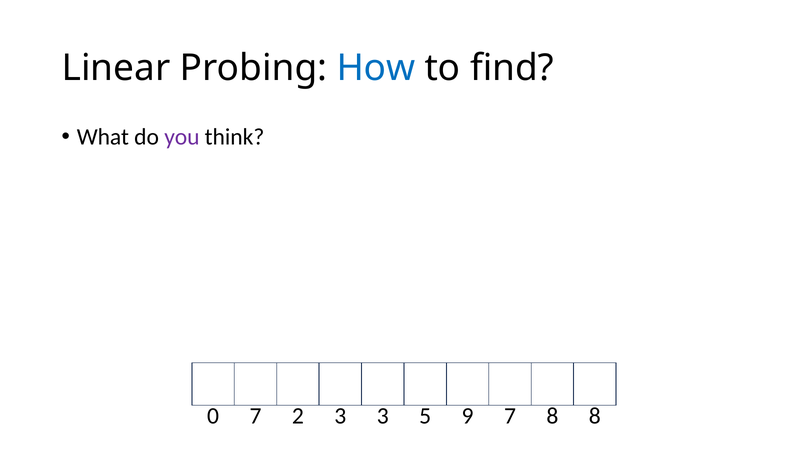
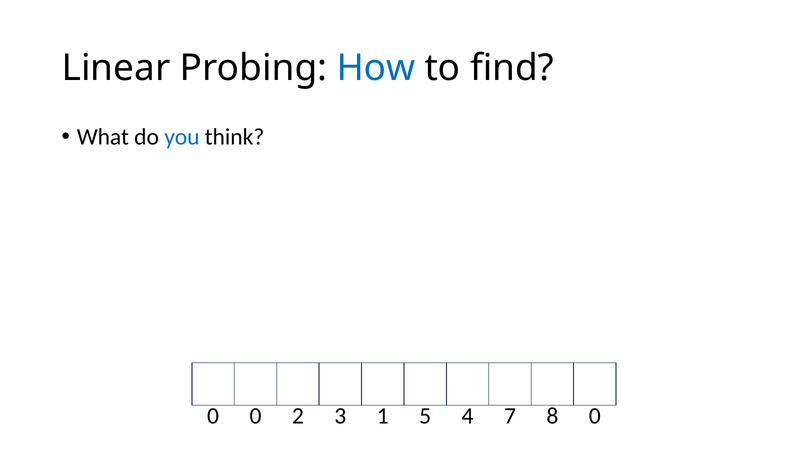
you colour: purple -> blue
0 7: 7 -> 0
3 3: 3 -> 1
9: 9 -> 4
8 8: 8 -> 0
